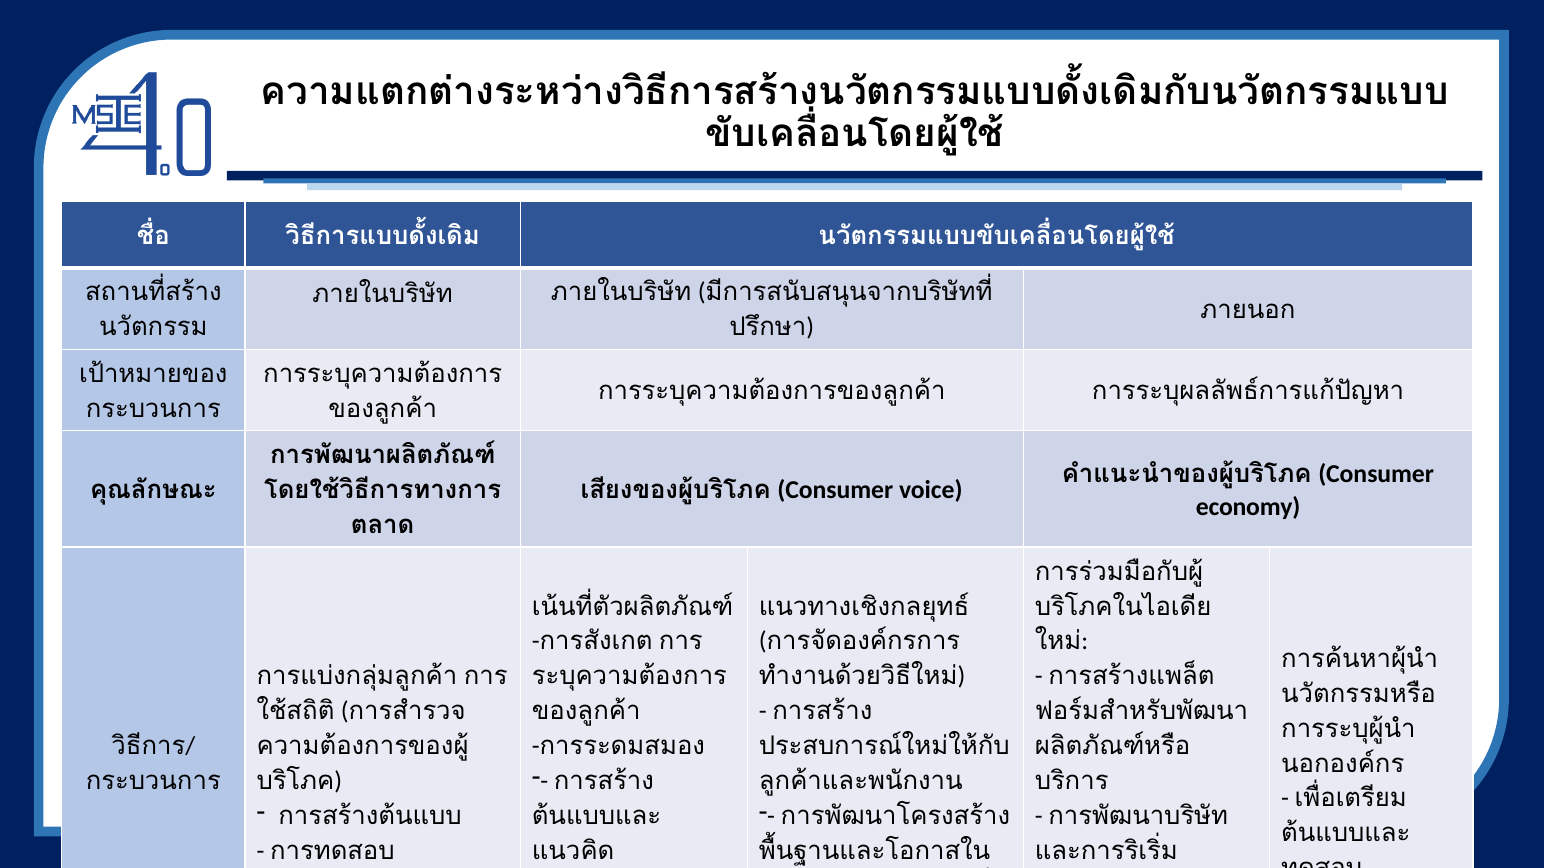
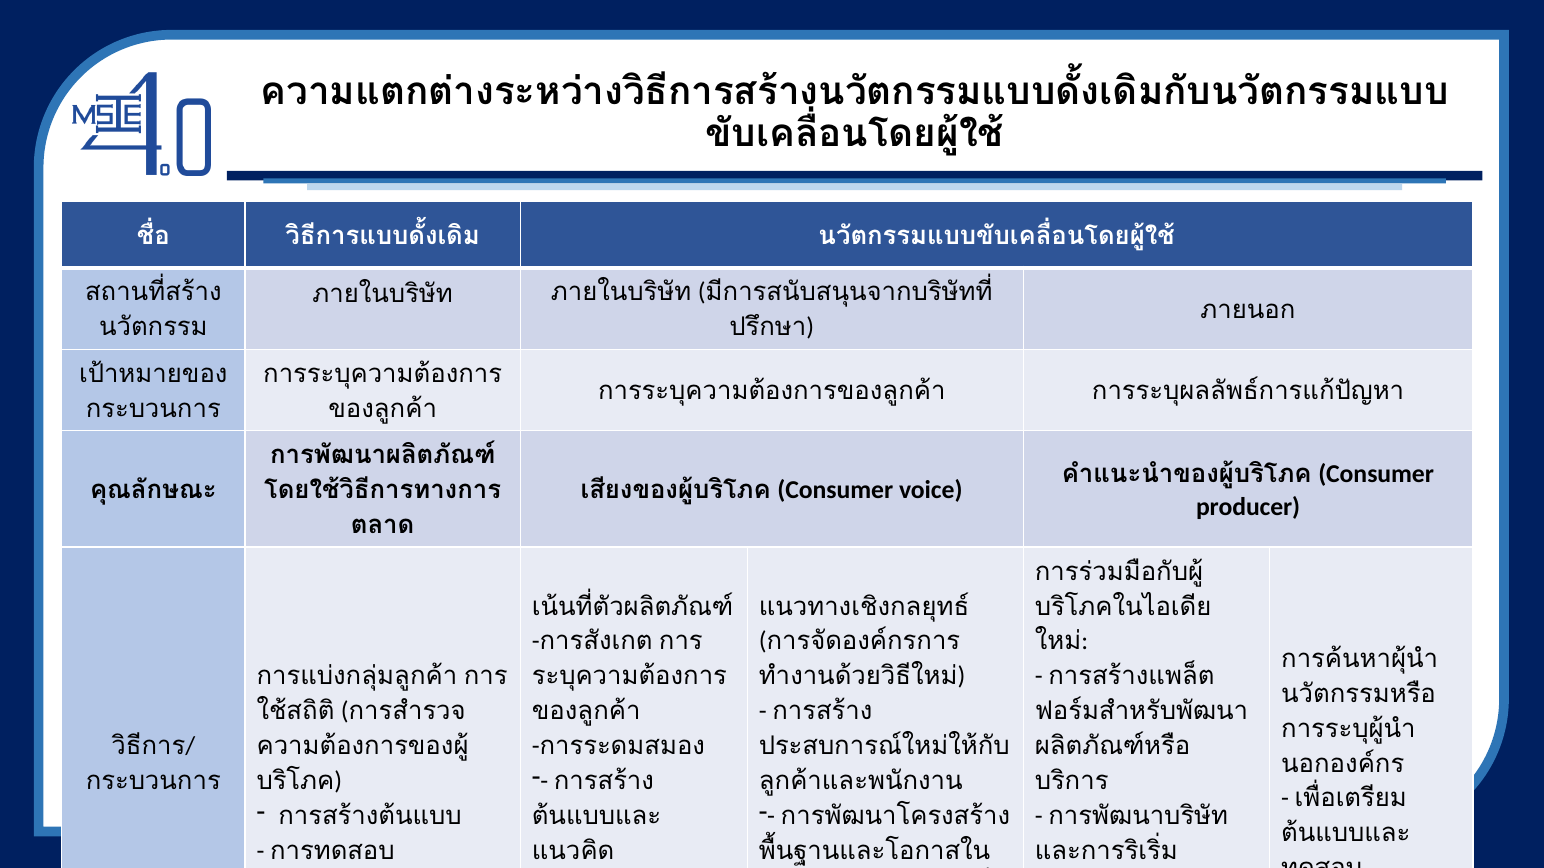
economy: economy -> producer
